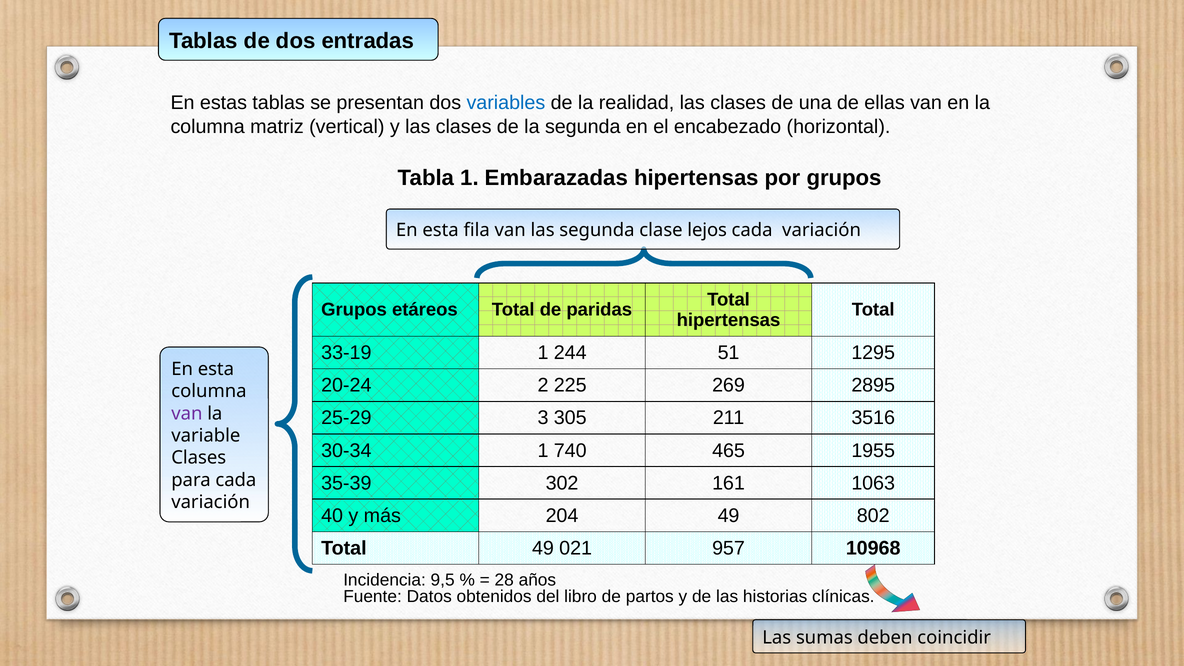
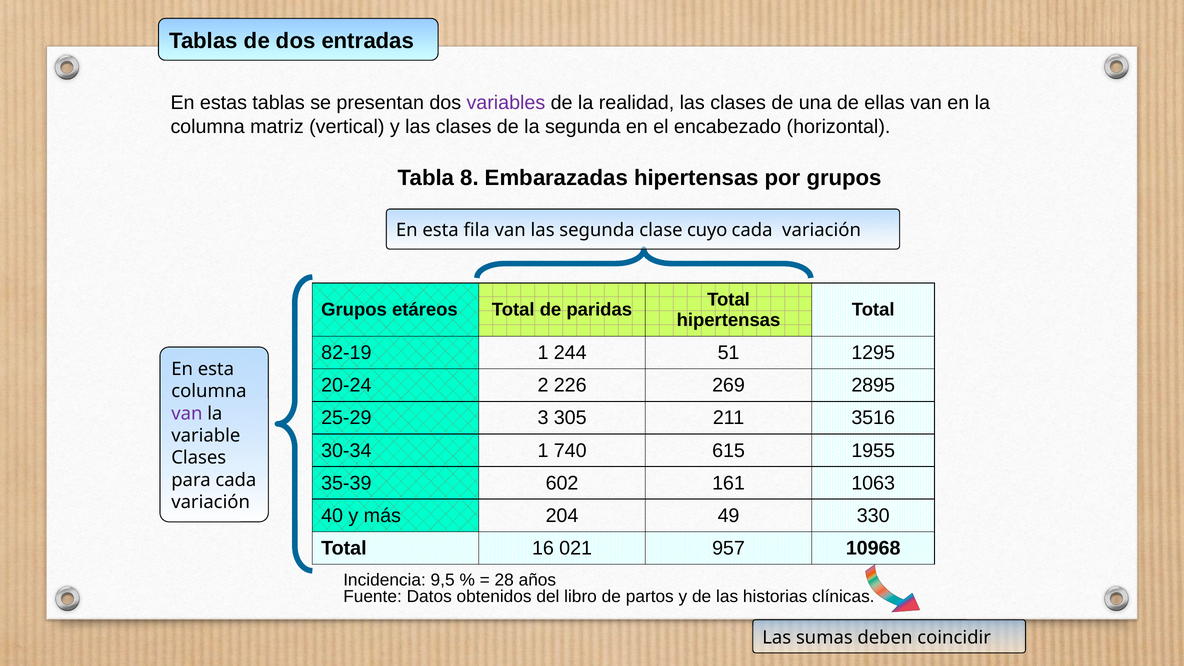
variables colour: blue -> purple
Tabla 1: 1 -> 8
lejos: lejos -> cuyo
33-19: 33-19 -> 82-19
225: 225 -> 226
465: 465 -> 615
302: 302 -> 602
802: 802 -> 330
Total 49: 49 -> 16
